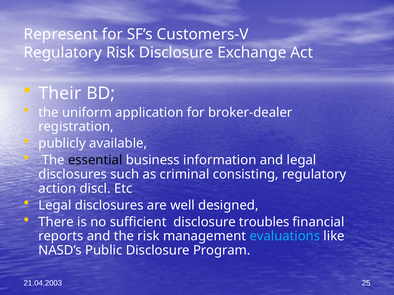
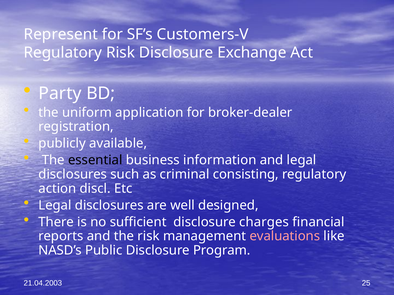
Their: Their -> Party
troubles: troubles -> charges
evaluations colour: light blue -> pink
